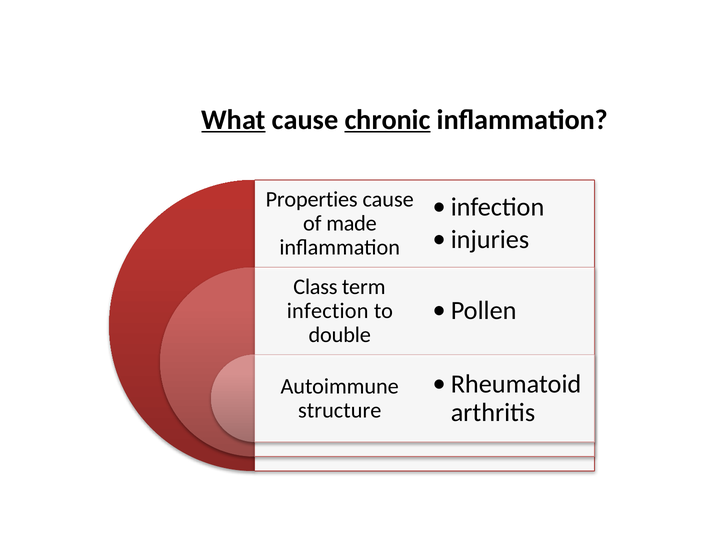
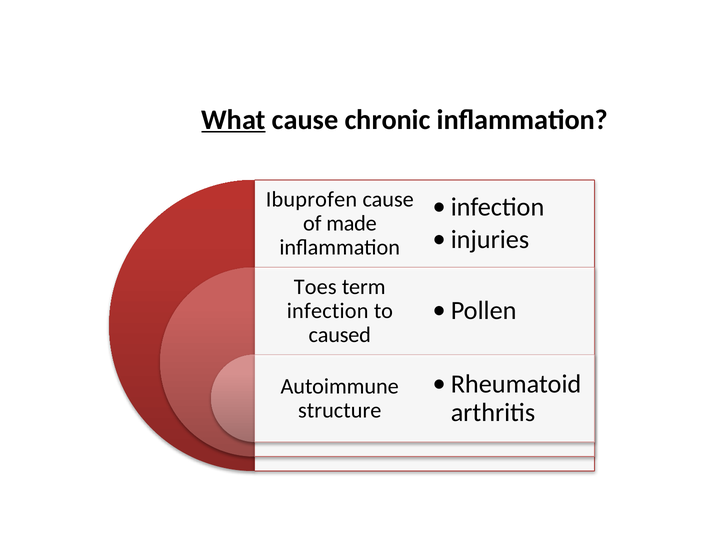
chronic underline: present -> none
Properties: Properties -> Ibuprofen
Class: Class -> Toes
double: double -> caused
